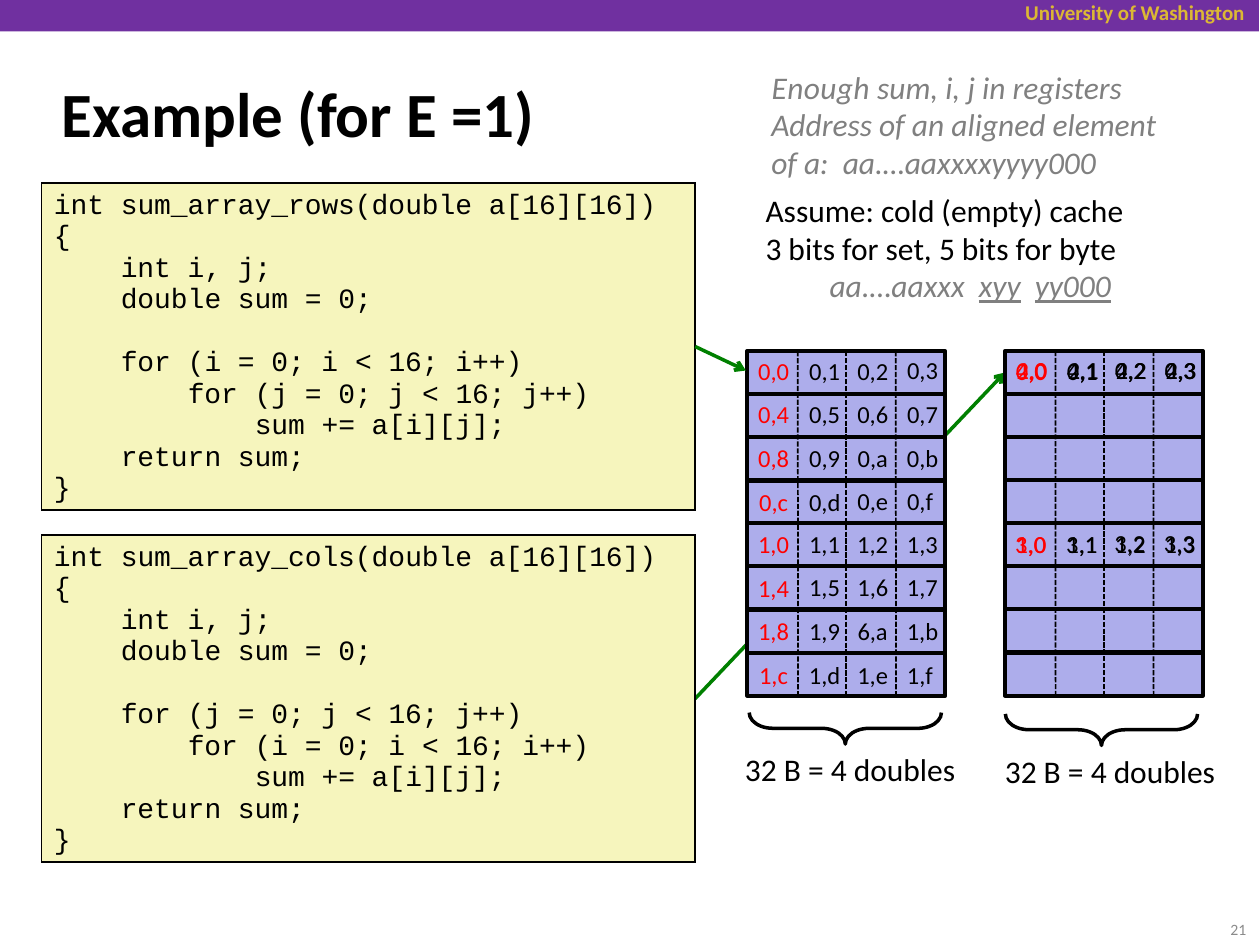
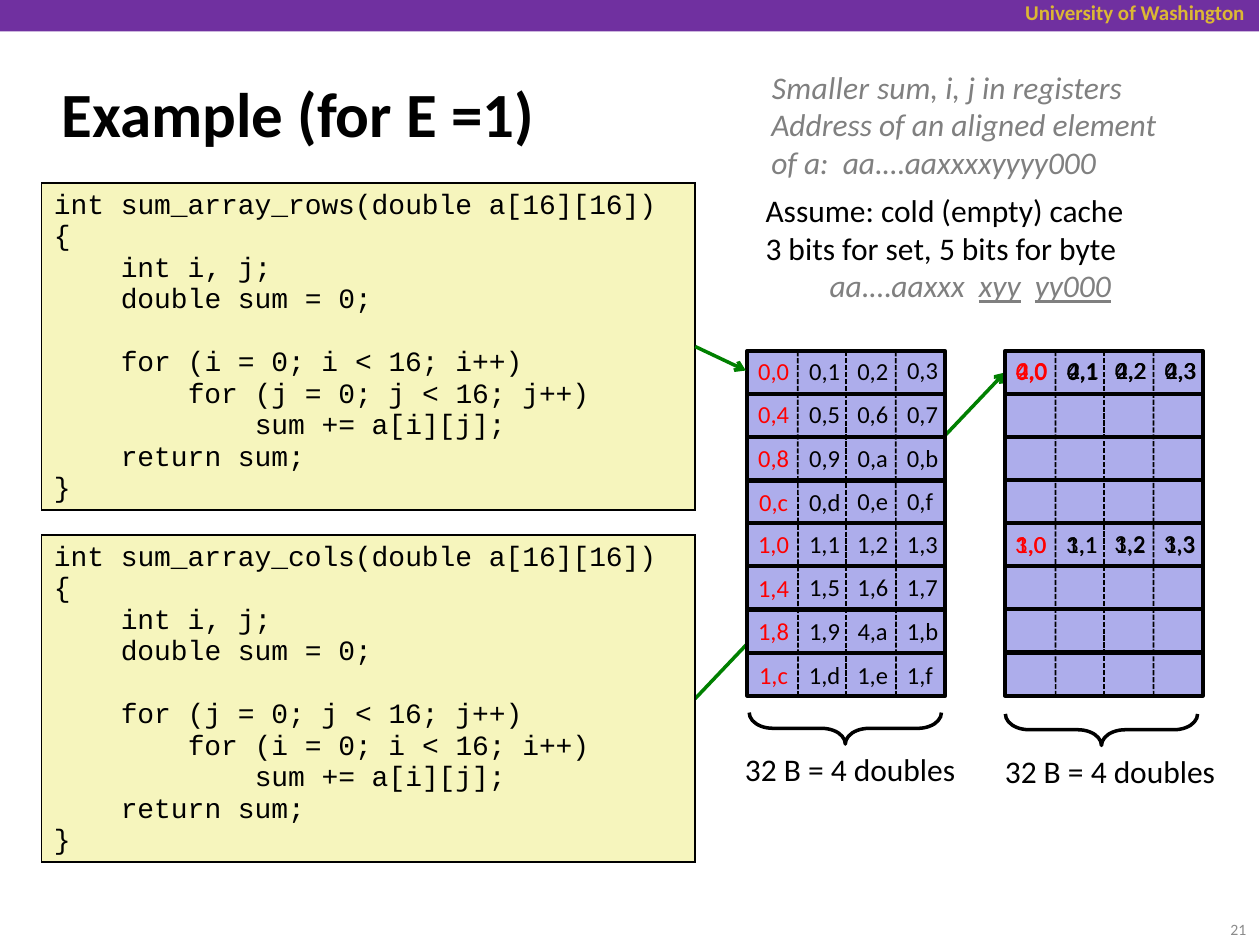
Enough: Enough -> Smaller
6,a: 6,a -> 4,a
